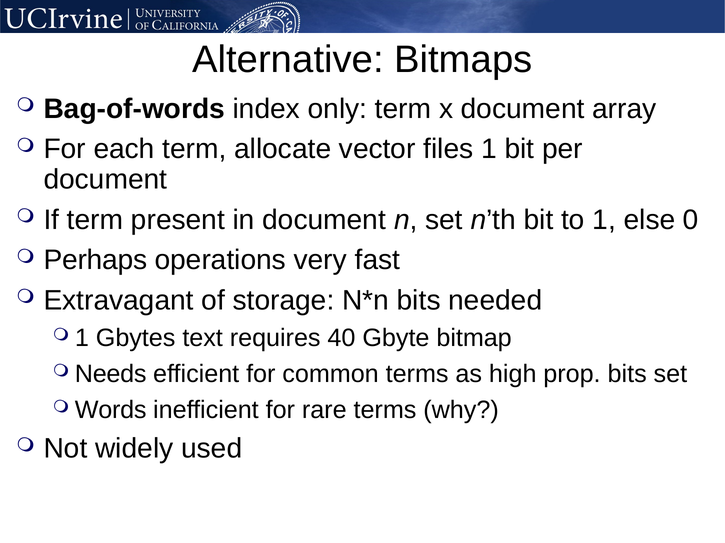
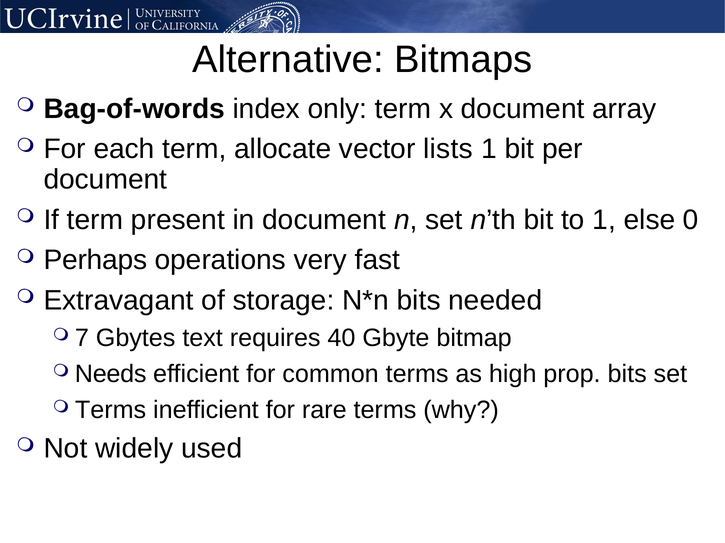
files: files -> lists
1 at (82, 338): 1 -> 7
Words at (111, 410): Words -> Terms
